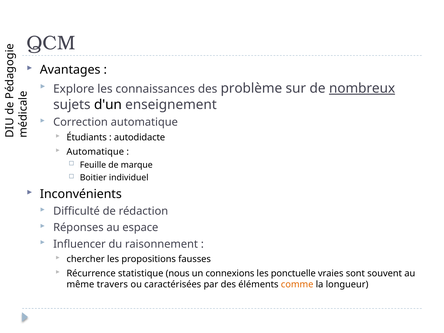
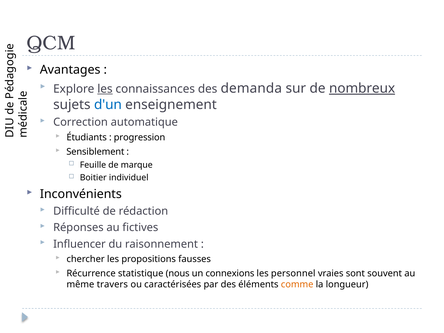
les at (105, 89) underline: none -> present
problème: problème -> demanda
d'un colour: black -> blue
autodidacte: autodidacte -> progression
Automatique at (95, 152): Automatique -> Sensiblement
espace: espace -> fictives
ponctuelle: ponctuelle -> personnel
